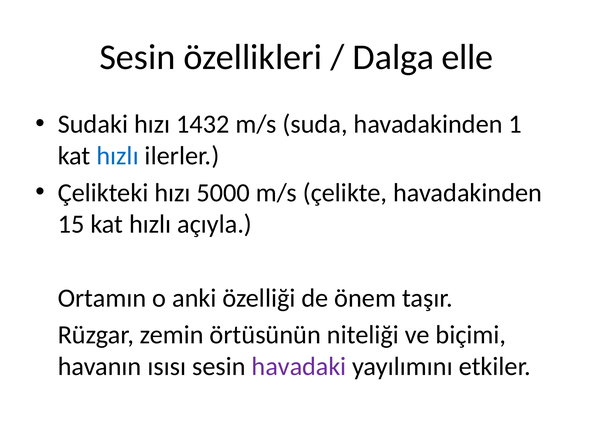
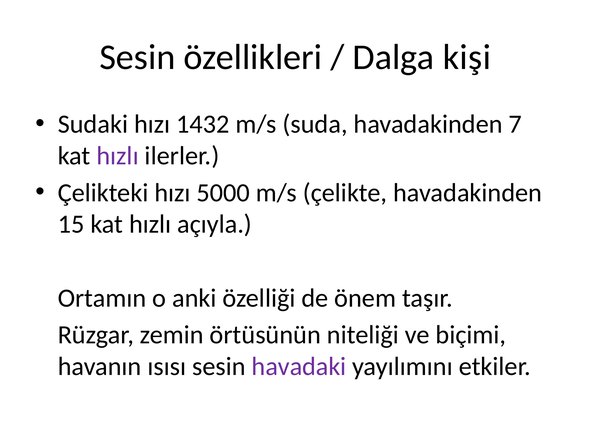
elle: elle -> kişi
1: 1 -> 7
hızlı at (118, 156) colour: blue -> purple
